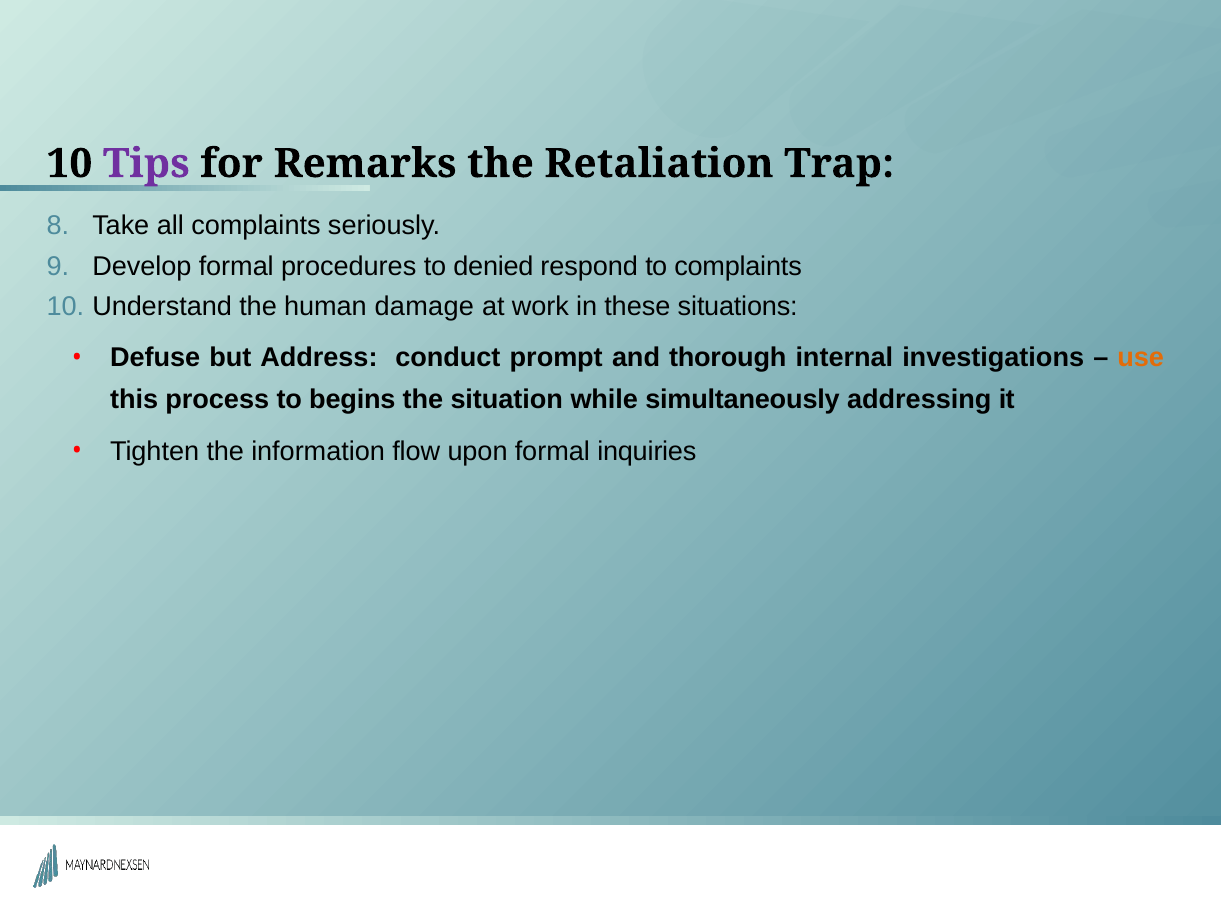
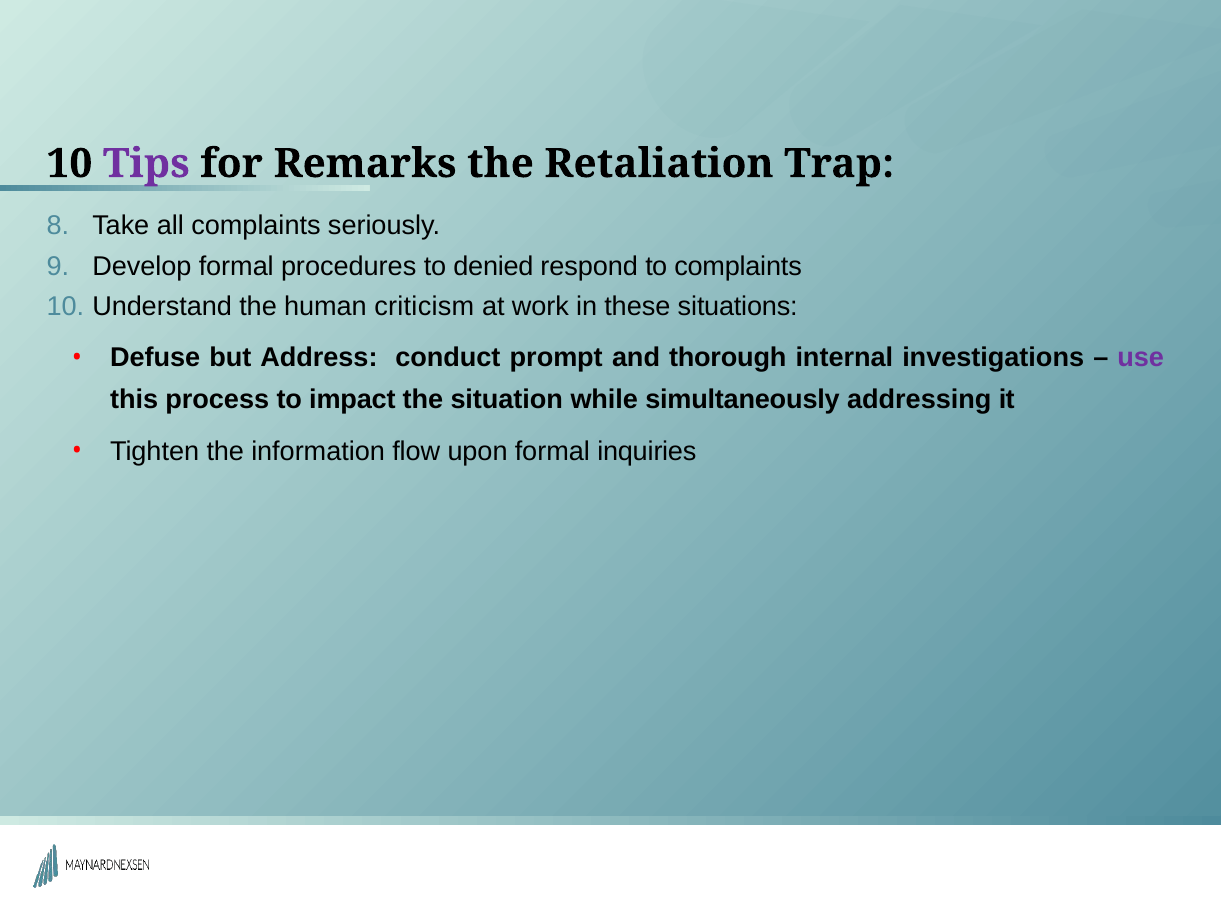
damage: damage -> criticism
use colour: orange -> purple
begins: begins -> impact
